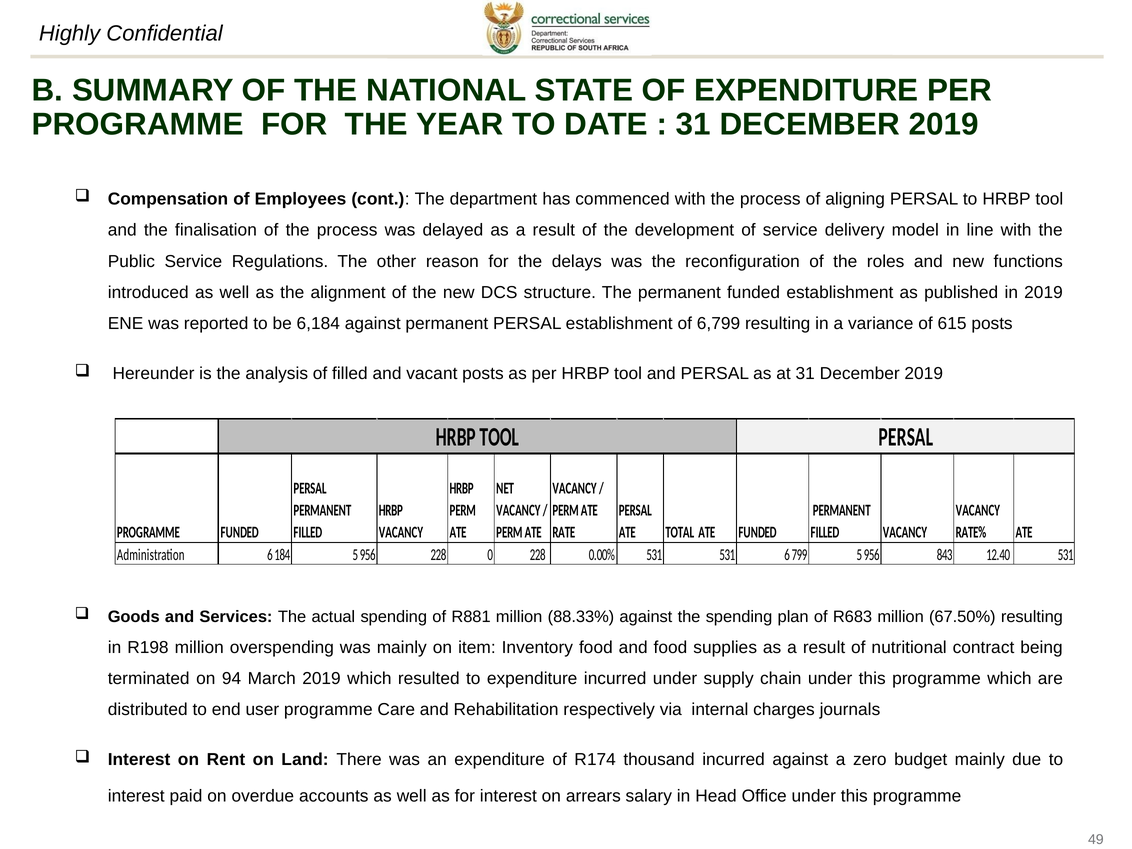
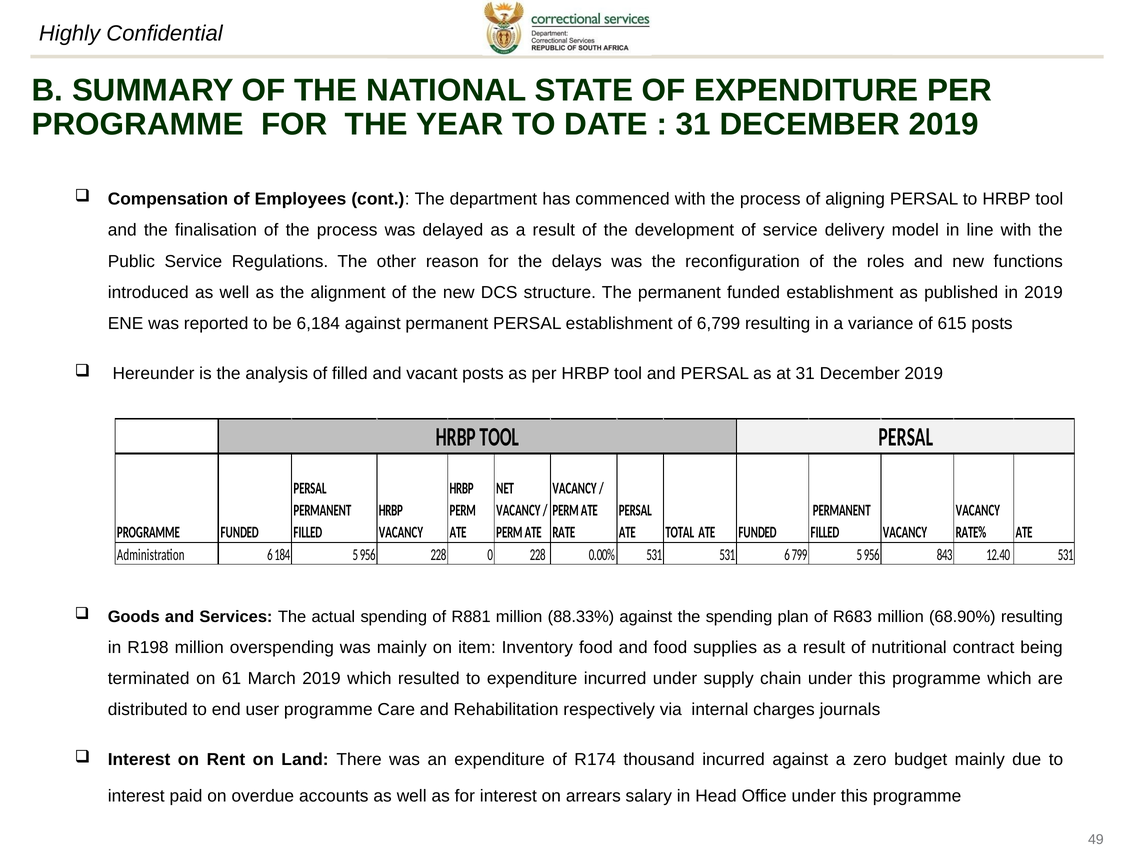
67.50%: 67.50% -> 68.90%
94: 94 -> 61
